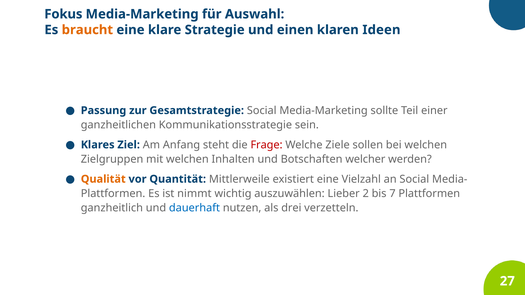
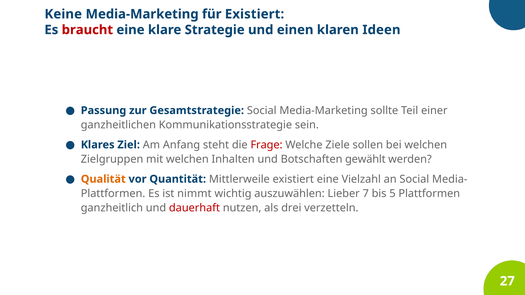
Fokus: Fokus -> Keine
für Auswahl: Auswahl -> Existiert
braucht colour: orange -> red
welcher: welcher -> gewählt
2: 2 -> 7
7: 7 -> 5
dauerhaft colour: blue -> red
